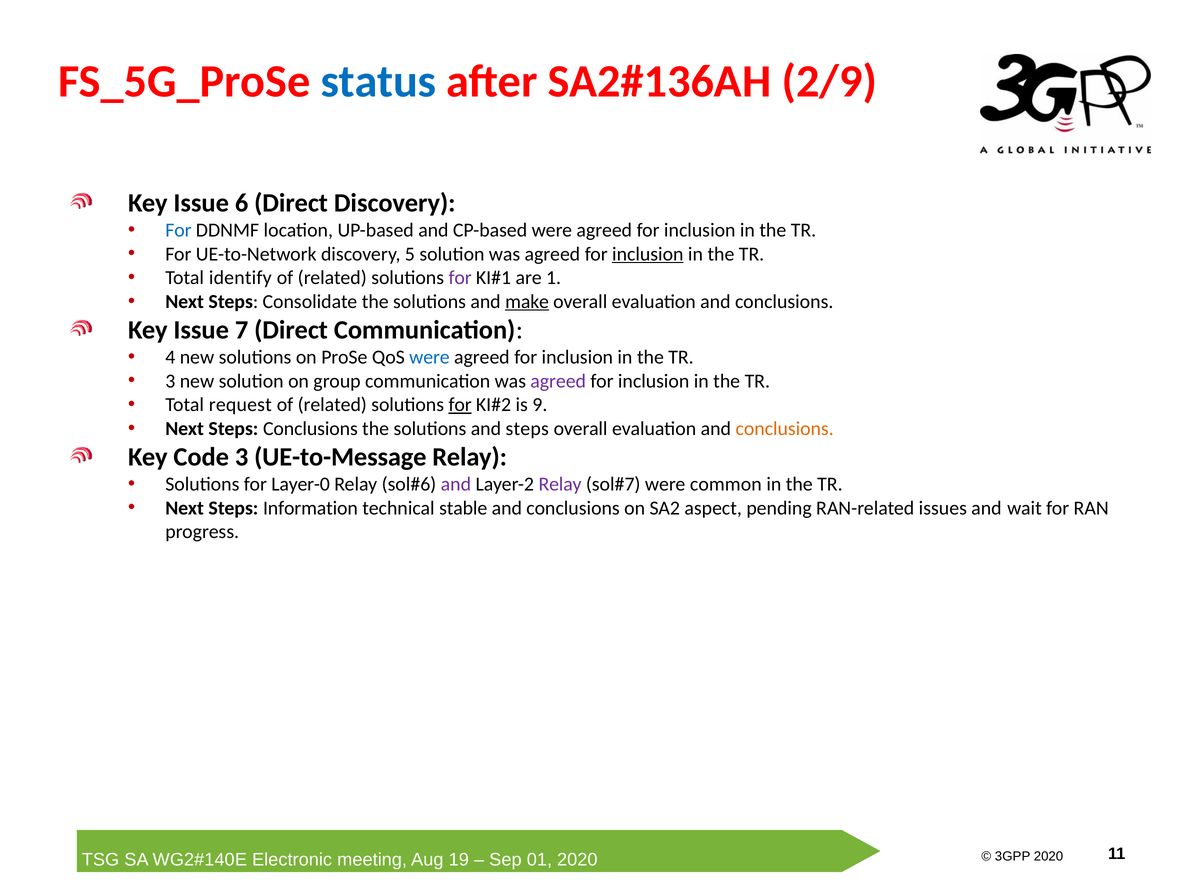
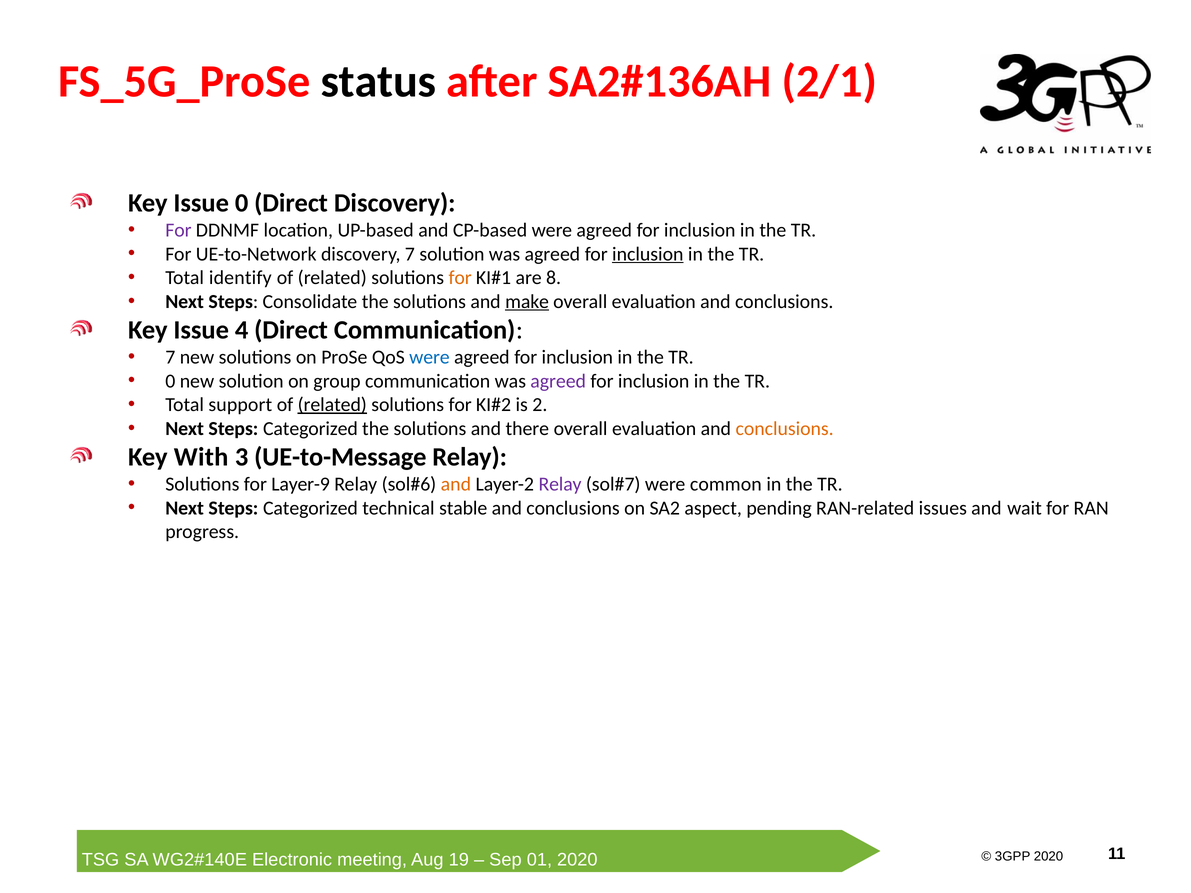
status colour: blue -> black
2/9: 2/9 -> 2/1
Issue 6: 6 -> 0
For at (178, 230) colour: blue -> purple
discovery 5: 5 -> 7
for at (460, 278) colour: purple -> orange
1: 1 -> 8
7: 7 -> 4
4 at (170, 357): 4 -> 7
3 at (170, 381): 3 -> 0
request: request -> support
related at (332, 405) underline: none -> present
for at (460, 405) underline: present -> none
9: 9 -> 2
Conclusions at (310, 429): Conclusions -> Categorized
and steps: steps -> there
Code: Code -> With
Layer-0: Layer-0 -> Layer-9
and at (456, 484) colour: purple -> orange
Information at (310, 508): Information -> Categorized
